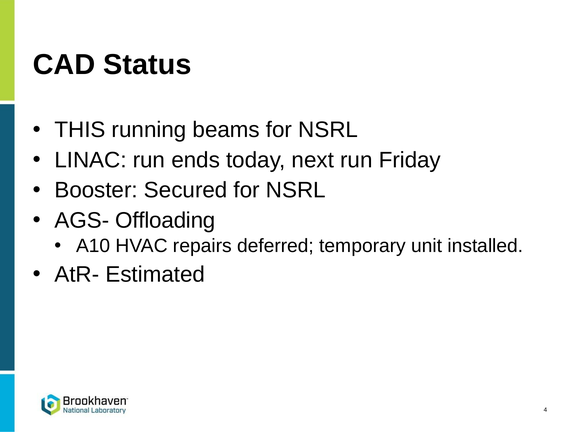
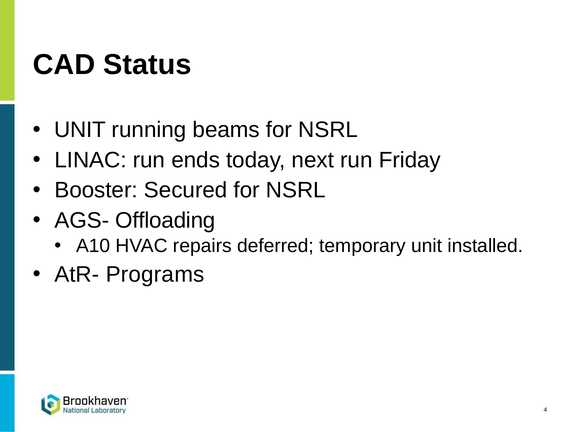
THIS at (80, 130): THIS -> UNIT
Estimated: Estimated -> Programs
